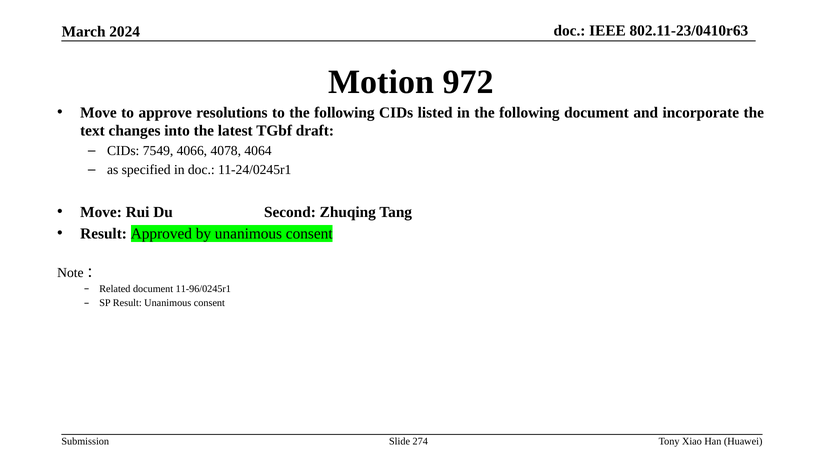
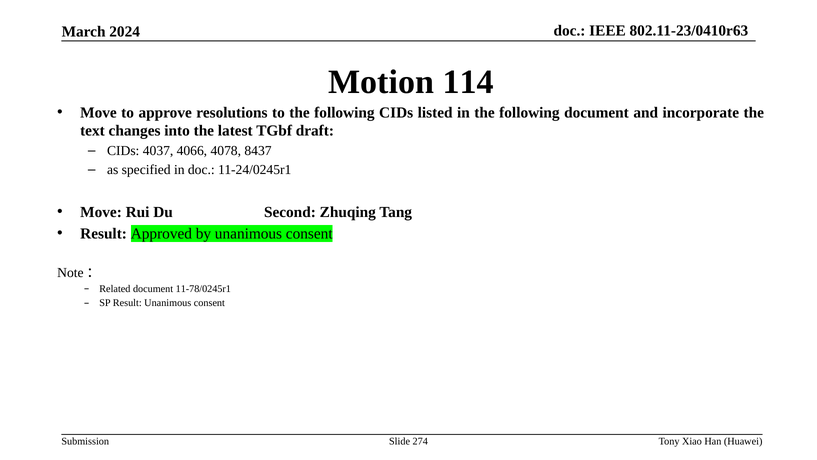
972: 972 -> 114
7549: 7549 -> 4037
4064: 4064 -> 8437
11-96/0245r1: 11-96/0245r1 -> 11-78/0245r1
